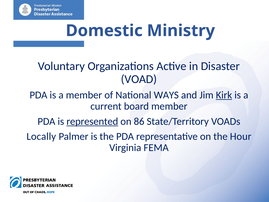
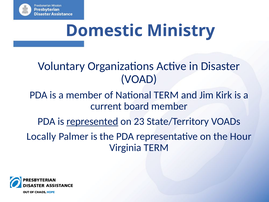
National WAYS: WAYS -> TERM
Kirk underline: present -> none
86: 86 -> 23
Virginia FEMA: FEMA -> TERM
